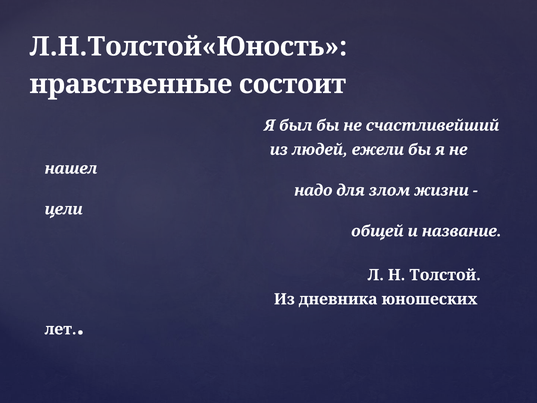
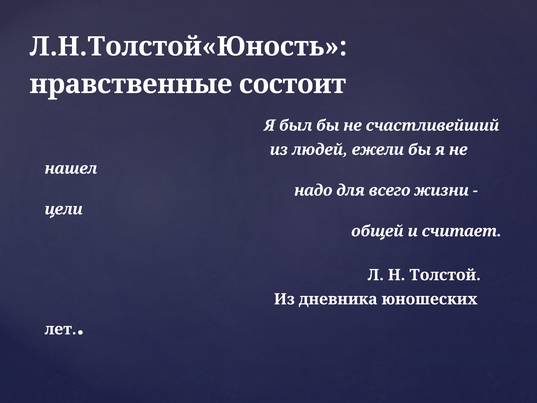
злом: злом -> всего
название: название -> считает
